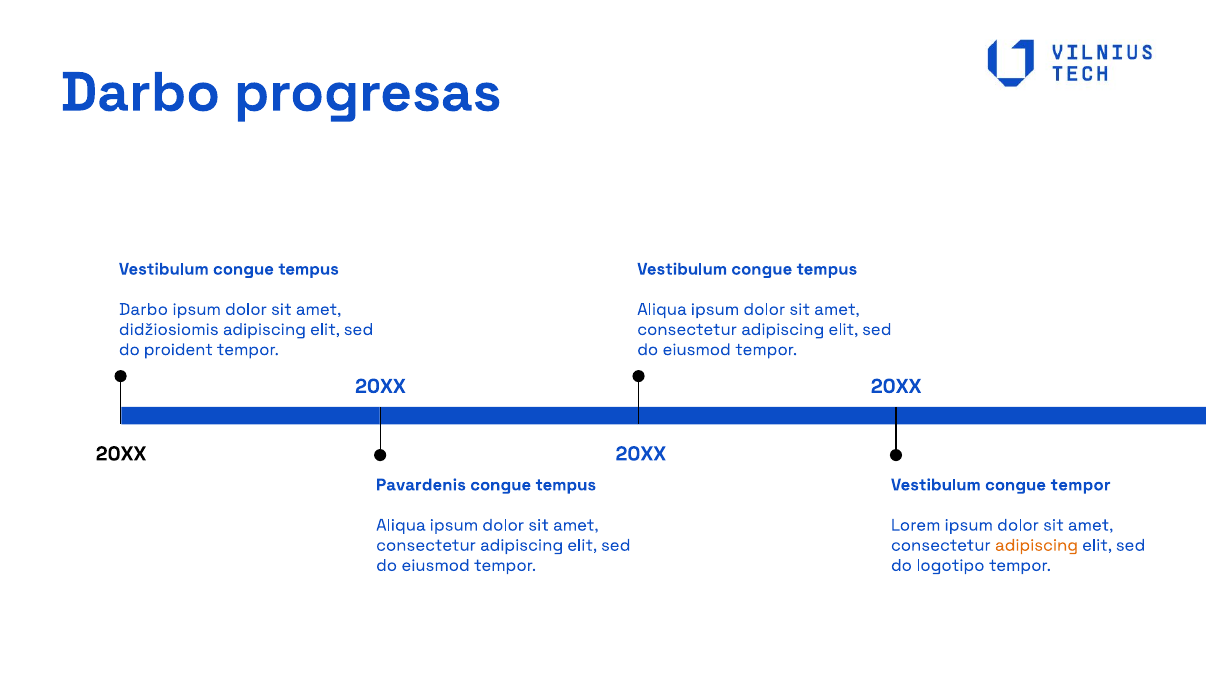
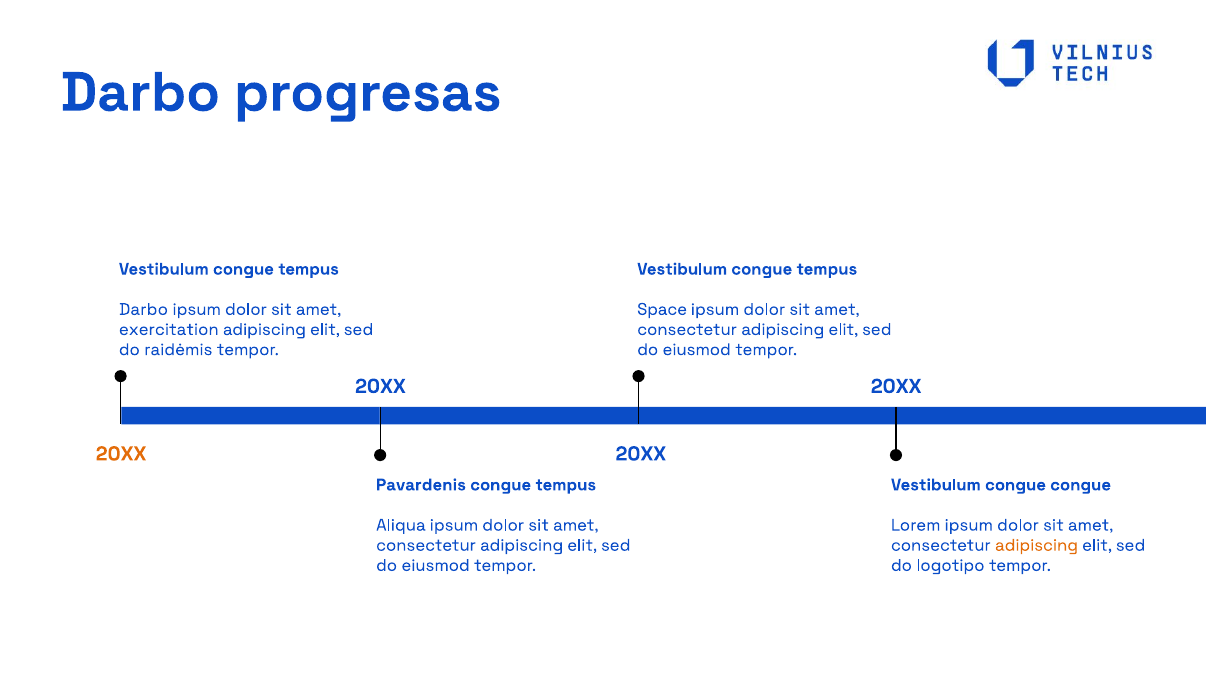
Aliqua at (662, 309): Aliqua -> Space
didžiosiomis: didžiosiomis -> exercitation
proident: proident -> raidėmis
20XX at (121, 454) colour: black -> orange
congue tempor: tempor -> congue
